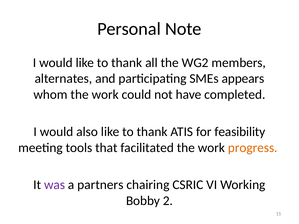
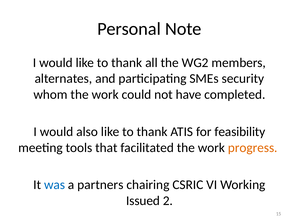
appears: appears -> security
was colour: purple -> blue
Bobby: Bobby -> Issued
